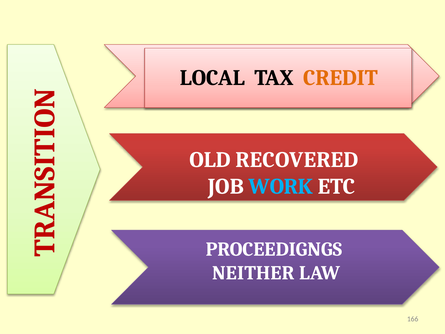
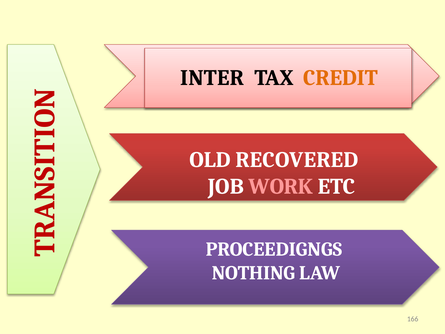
LOCAL: LOCAL -> INTER
WORK colour: light blue -> pink
NEITHER: NEITHER -> NOTHING
